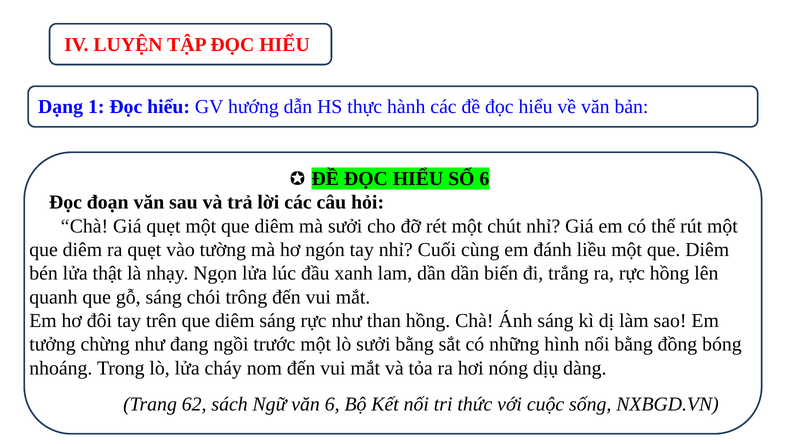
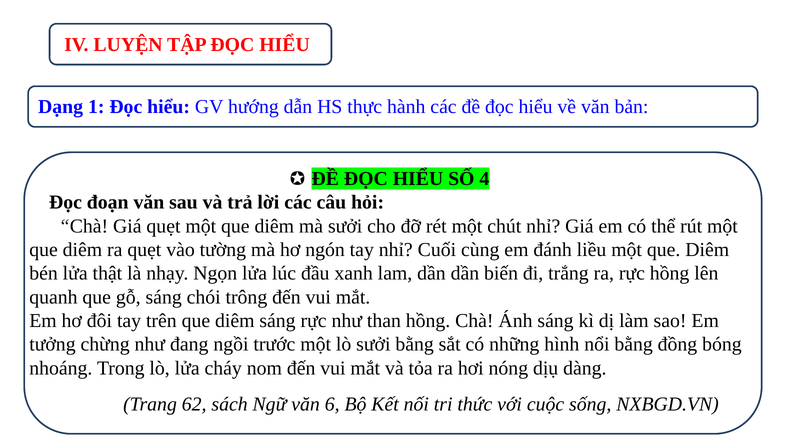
SỐ 6: 6 -> 4
